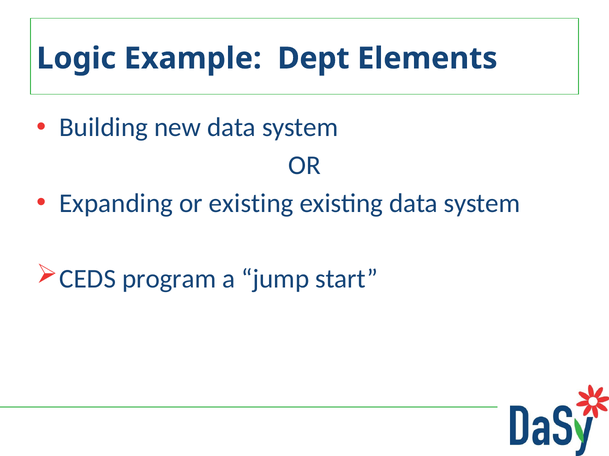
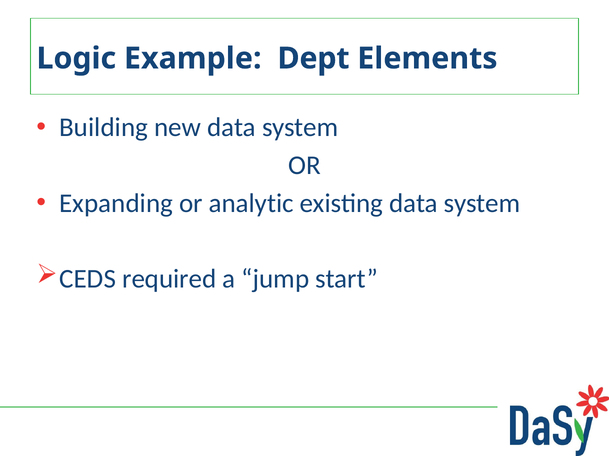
or existing: existing -> analytic
program: program -> required
